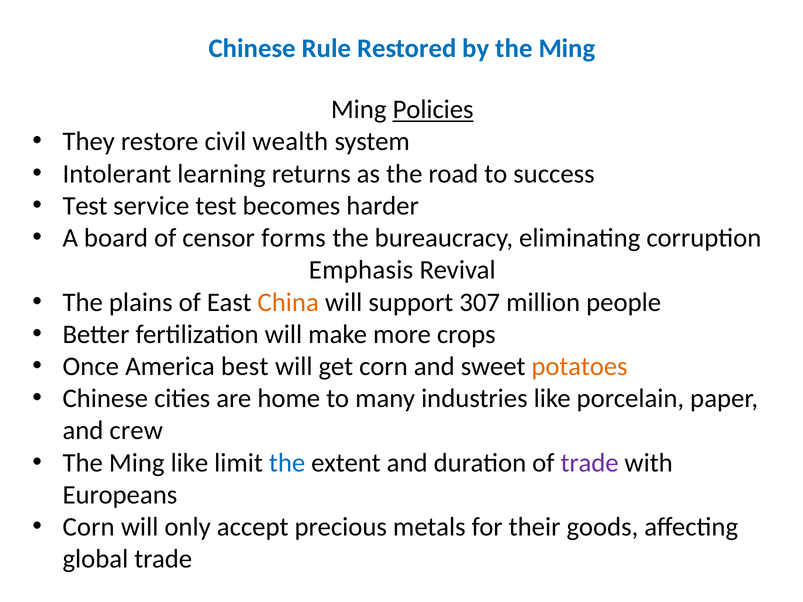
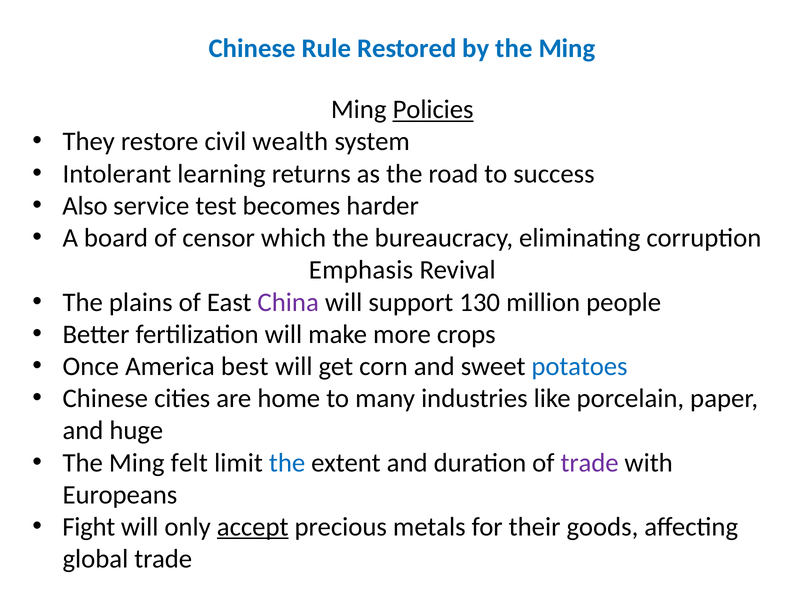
Test at (85, 206): Test -> Also
forms: forms -> which
China colour: orange -> purple
307: 307 -> 130
potatoes colour: orange -> blue
crew: crew -> huge
Ming like: like -> felt
Corn at (89, 527): Corn -> Fight
accept underline: none -> present
